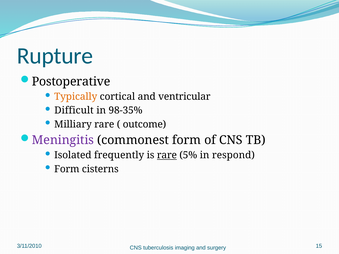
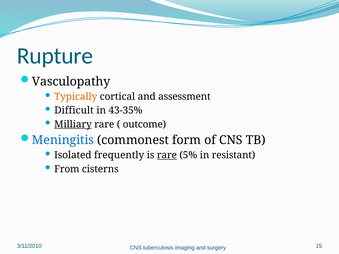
Postoperative: Postoperative -> Vasculopathy
ventricular: ventricular -> assessment
98-35%: 98-35% -> 43-35%
Milliary underline: none -> present
Meningitis colour: purple -> blue
respond: respond -> resistant
Form at (67, 169): Form -> From
